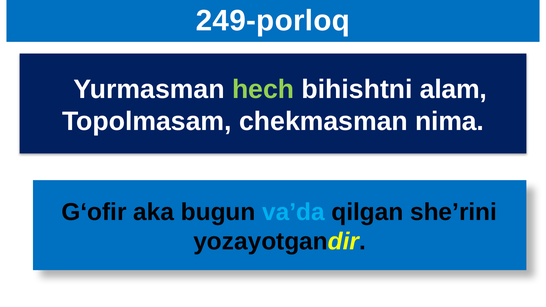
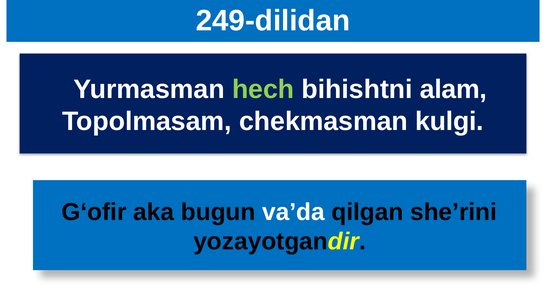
249-porloq: 249-porloq -> 249-dilidan
nima: nima -> kulgi
va’da colour: light blue -> white
